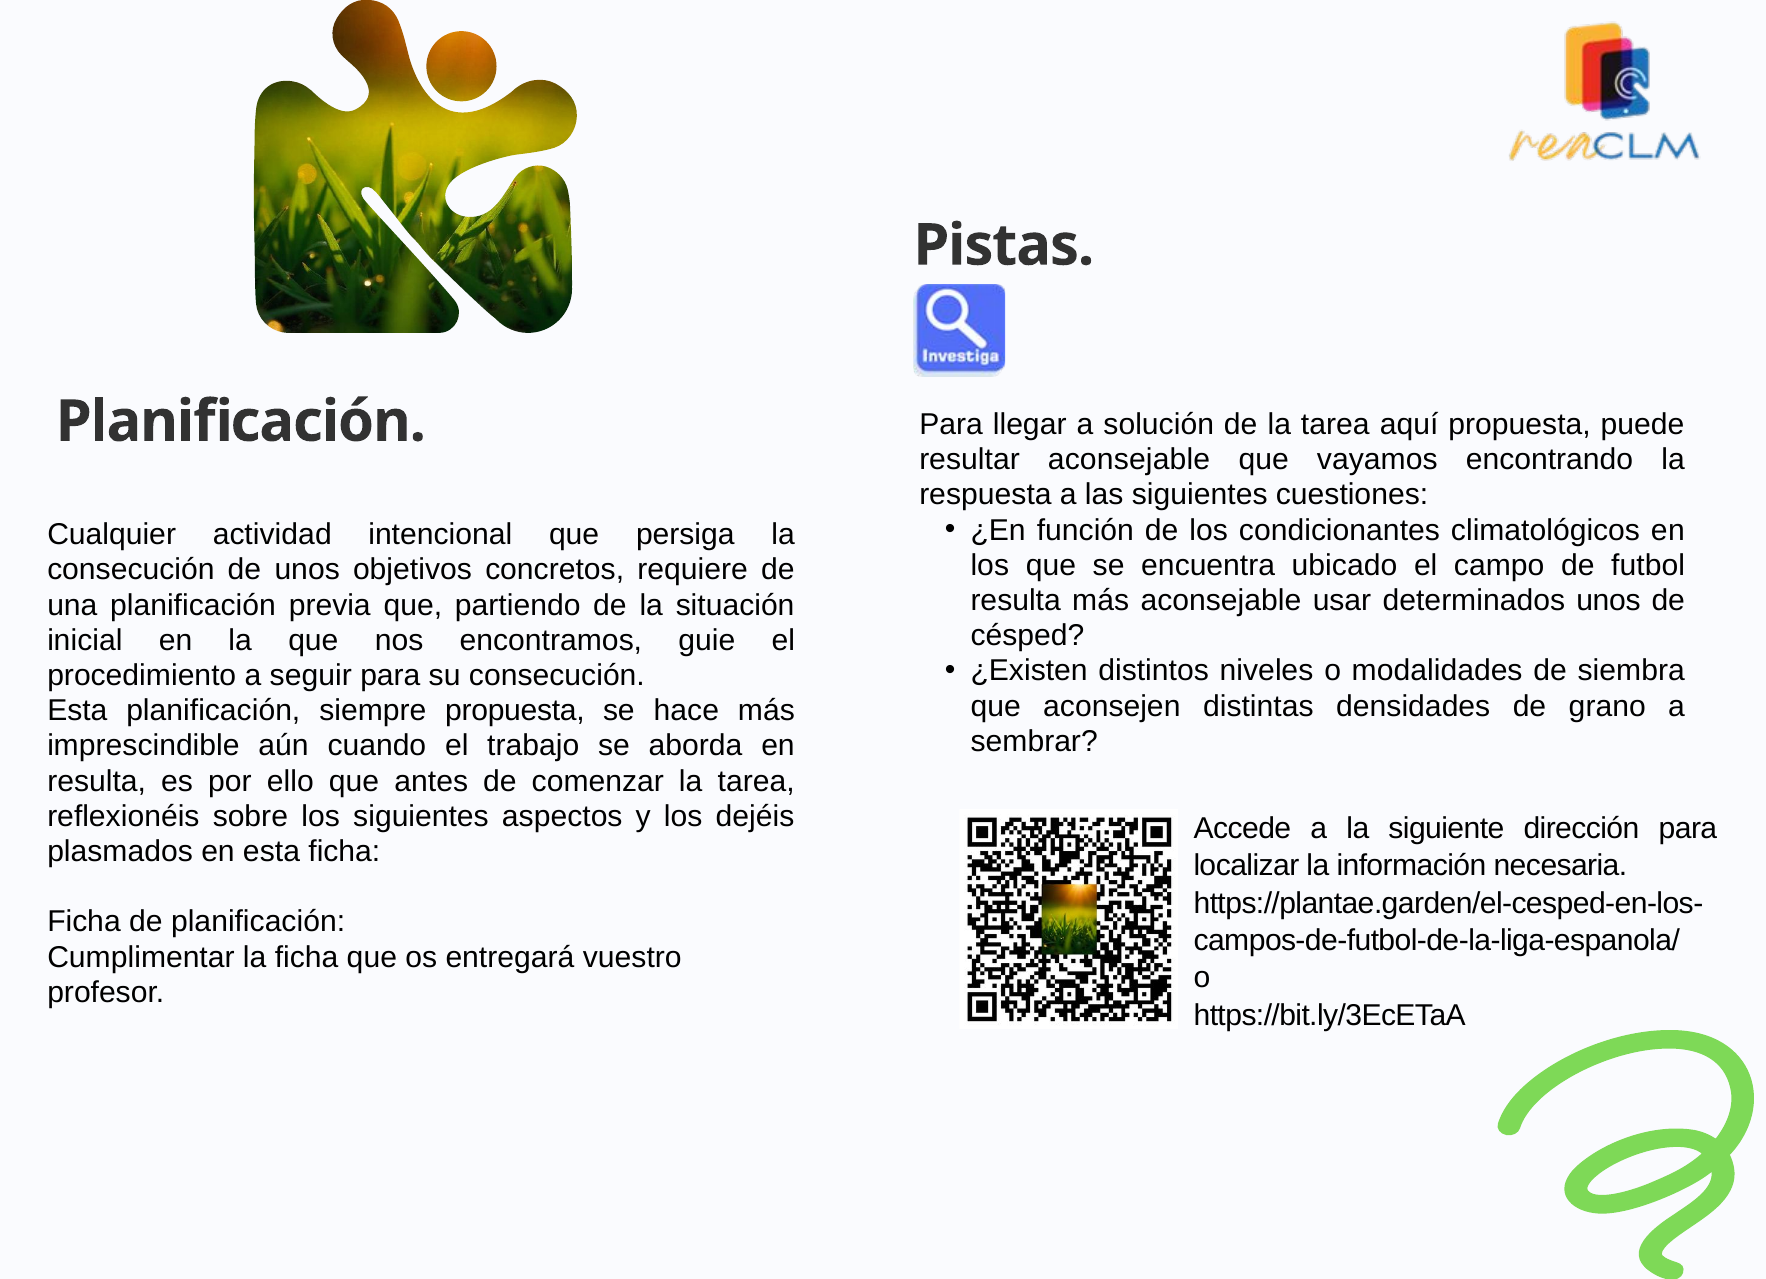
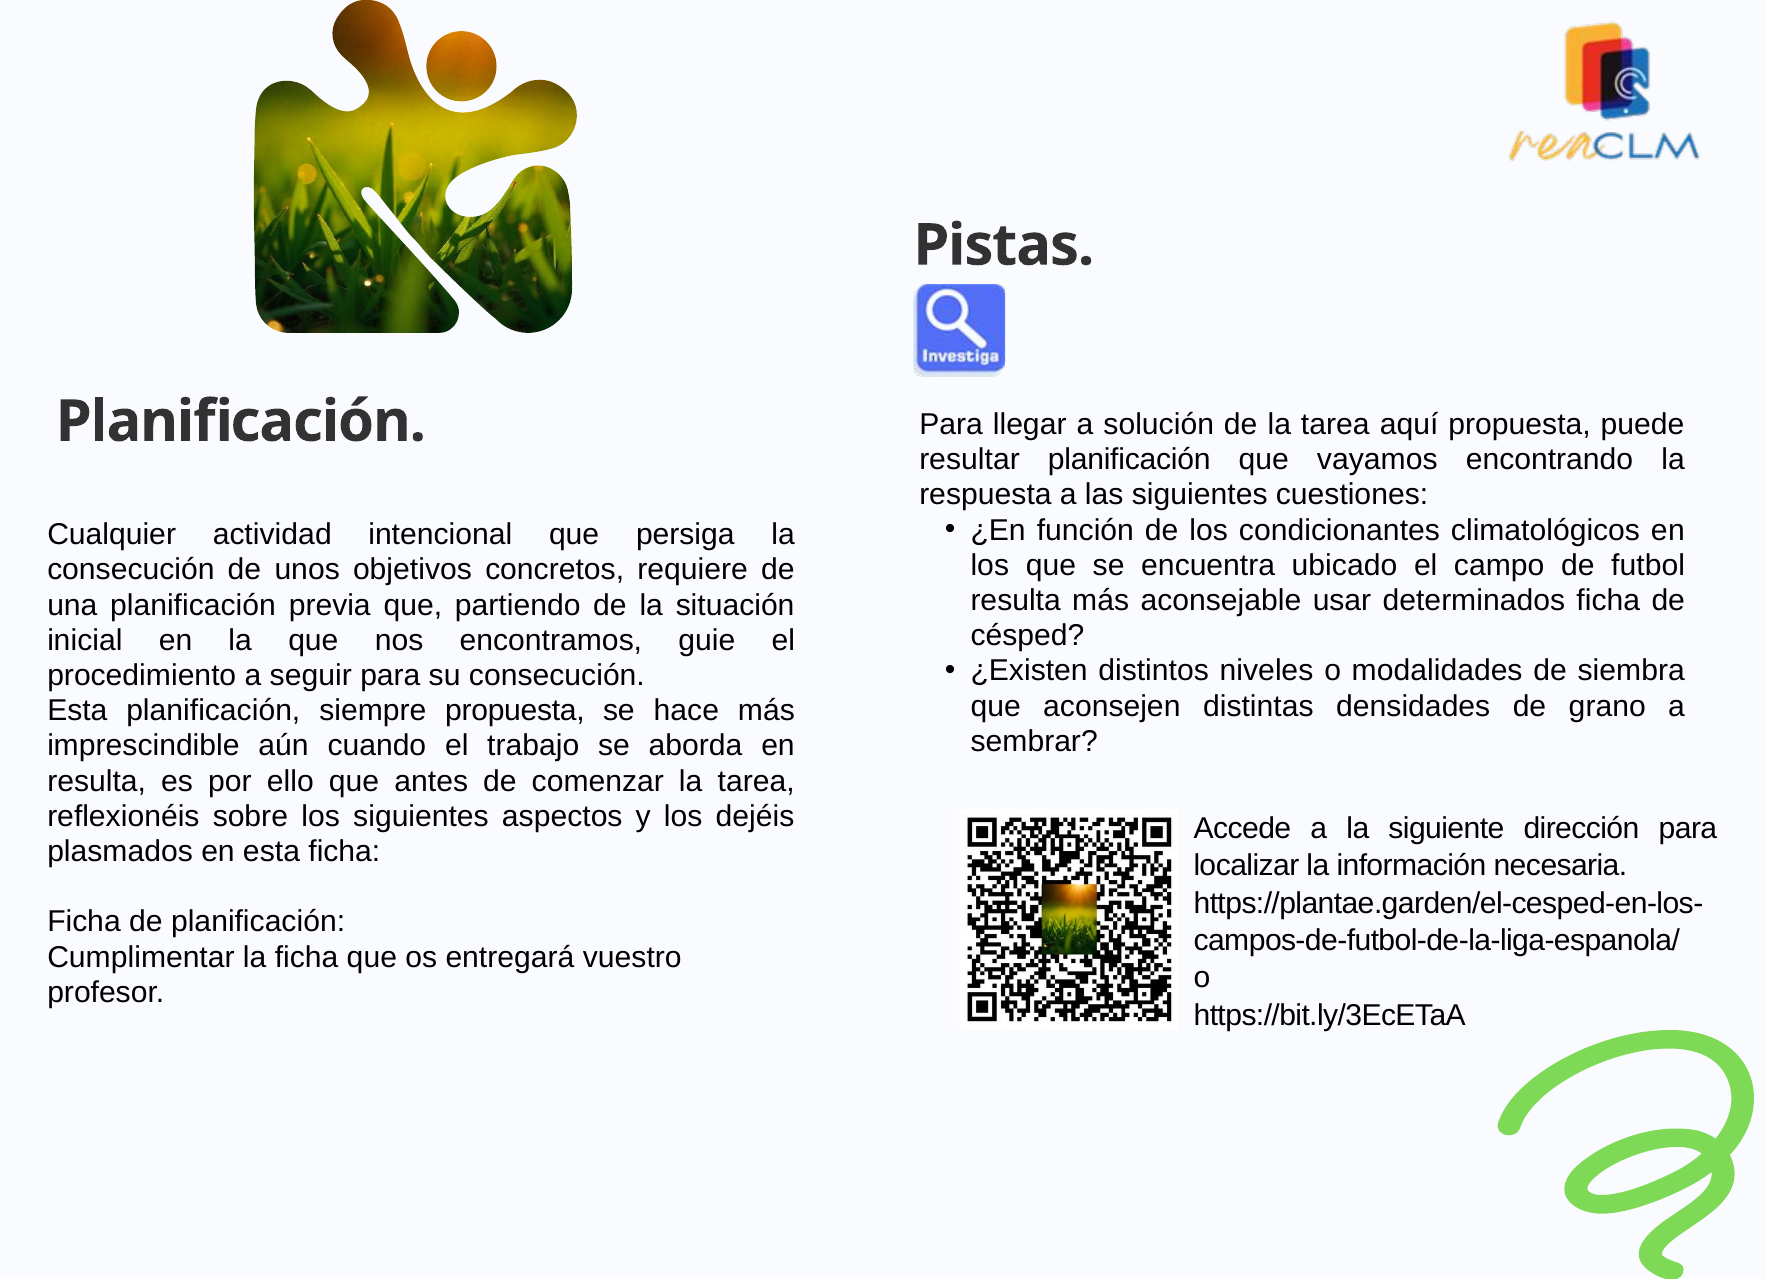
resultar aconsejable: aconsejable -> planificación
determinados unos: unos -> ficha
